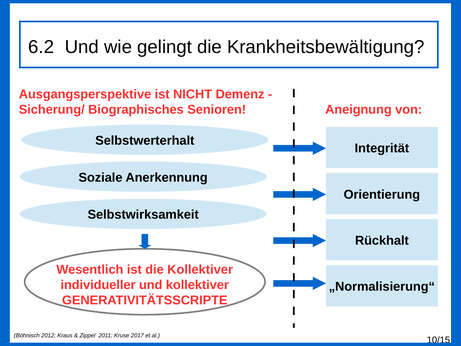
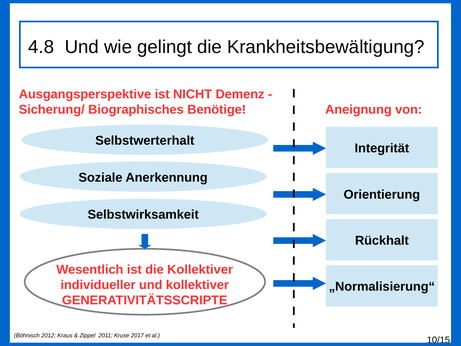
6.2: 6.2 -> 4.8
Senioren: Senioren -> Benötige
